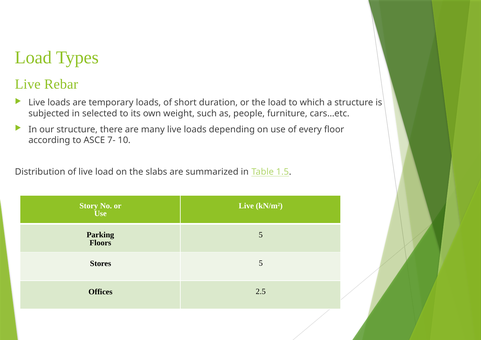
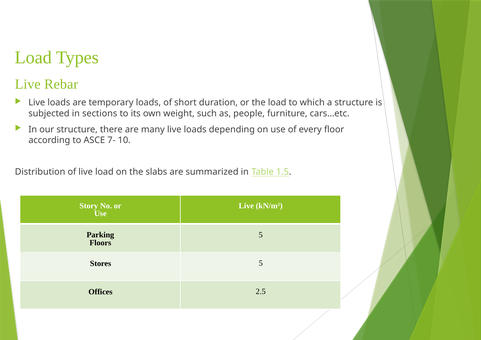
selected: selected -> sections
